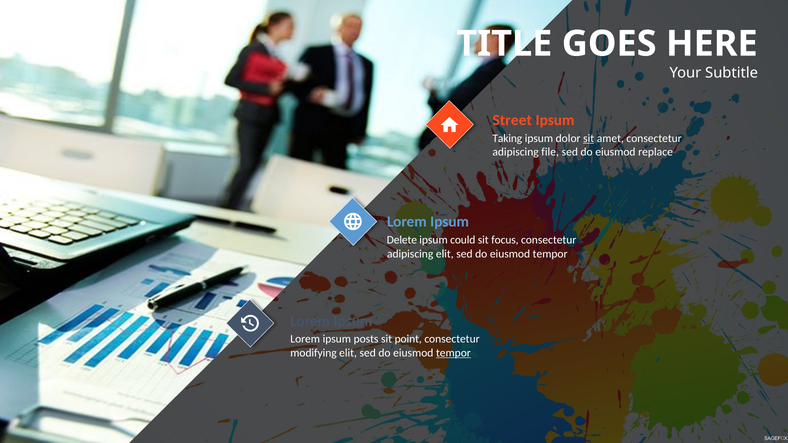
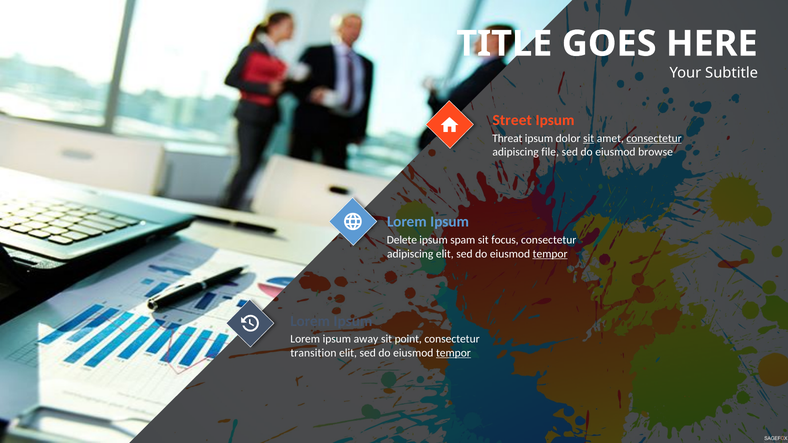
Taking: Taking -> Threat
consectetur at (654, 138) underline: none -> present
replace: replace -> browse
could: could -> spam
tempor at (550, 254) underline: none -> present
posts: posts -> away
modifying: modifying -> transition
